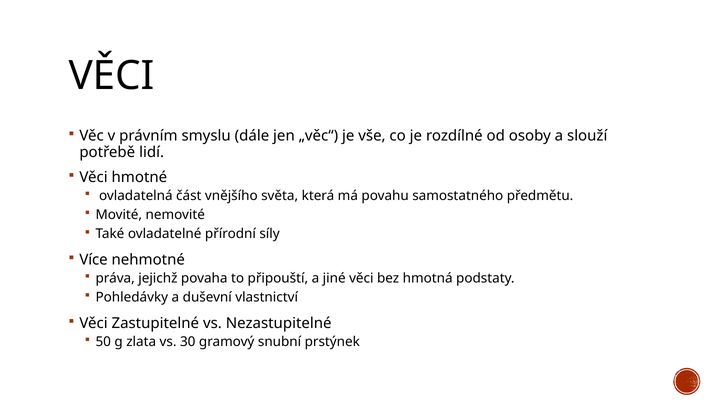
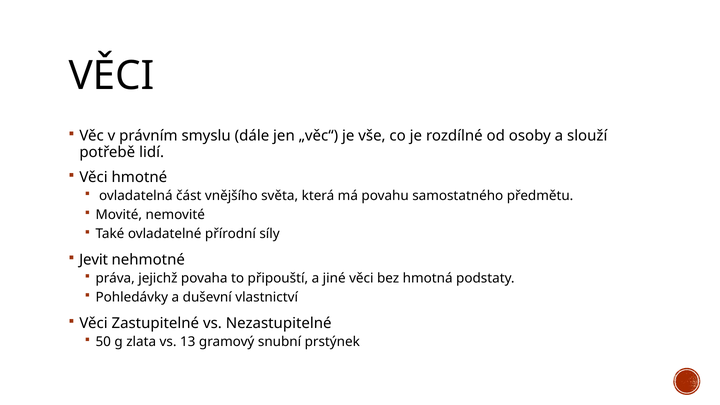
Více: Více -> Jevit
30: 30 -> 13
